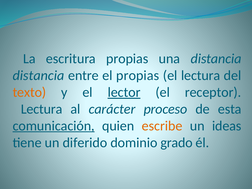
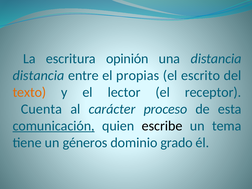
escritura propias: propias -> opinión
el lectura: lectura -> escrito
lector underline: present -> none
Lectura at (42, 109): Lectura -> Cuenta
escribe colour: orange -> black
ideas: ideas -> tema
diferido: diferido -> géneros
